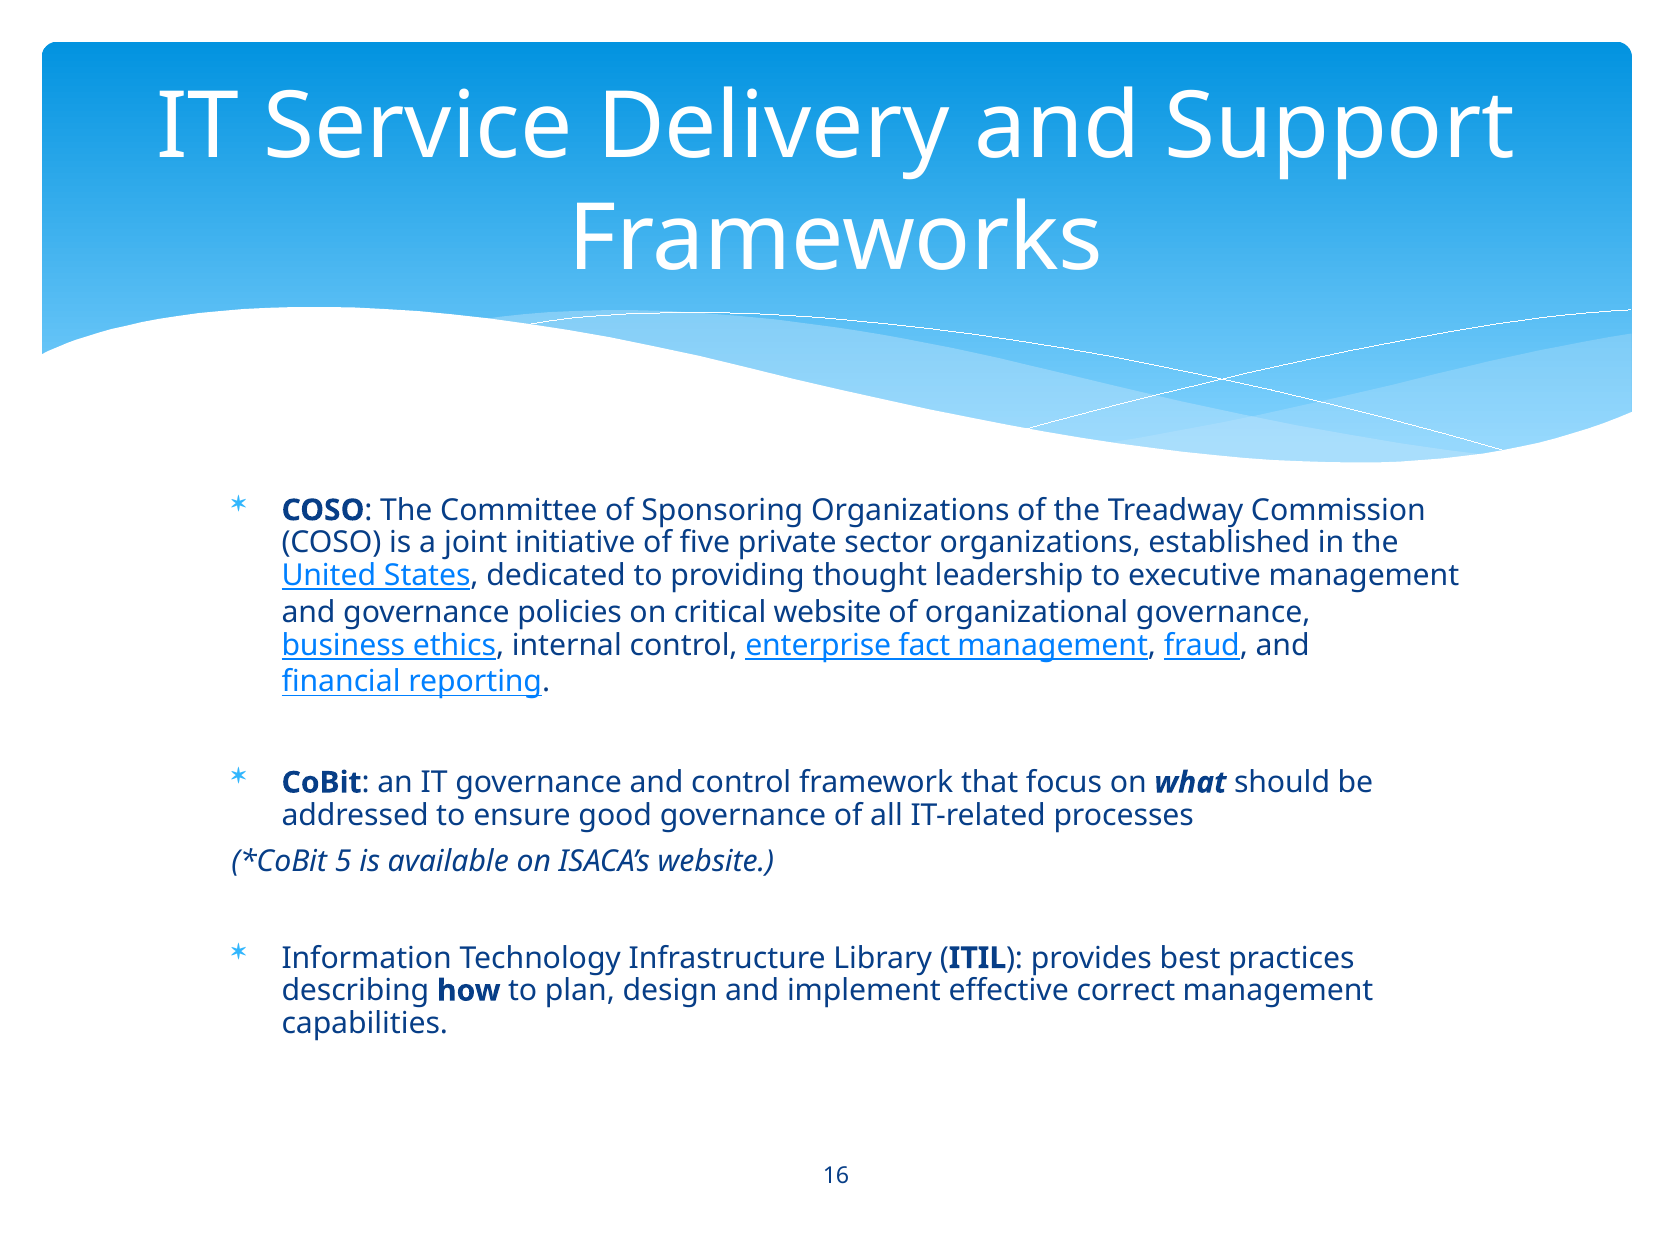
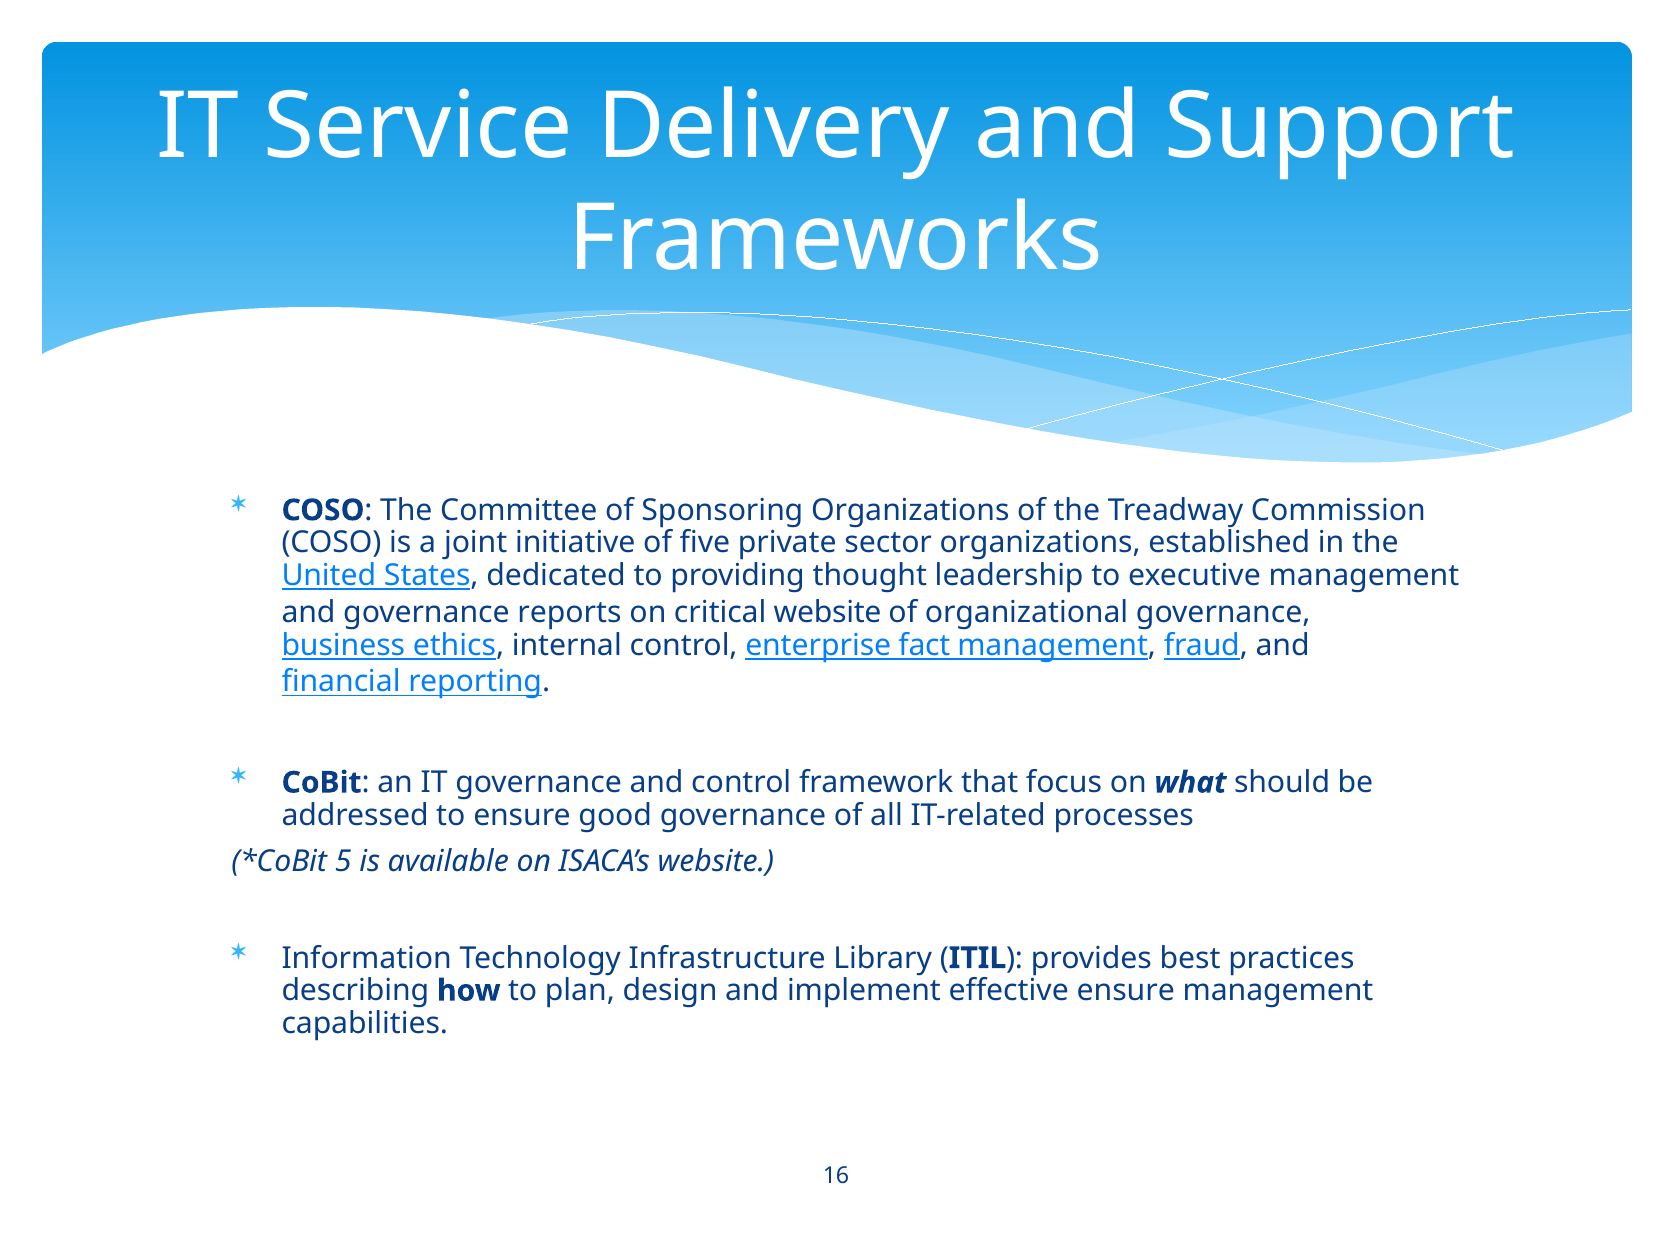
policies: policies -> reports
effective correct: correct -> ensure
